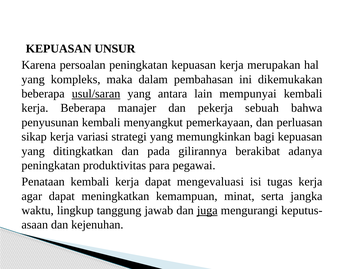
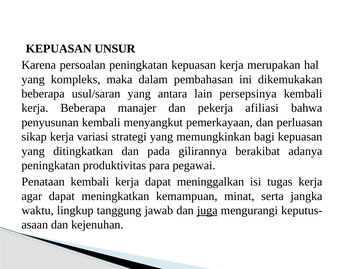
usul/saran underline: present -> none
mempunyai: mempunyai -> persepsinya
sebuah: sebuah -> afiliasi
mengevaluasi: mengevaluasi -> meninggalkan
